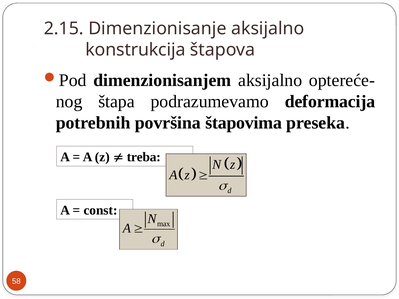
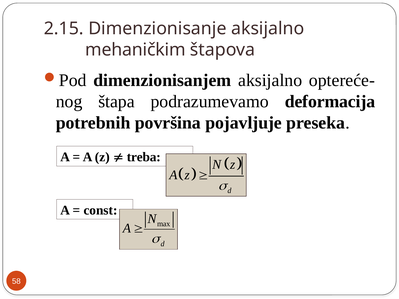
konstrukcija: konstrukcija -> mehaničkim
štapovima: štapovima -> pojavljuje
